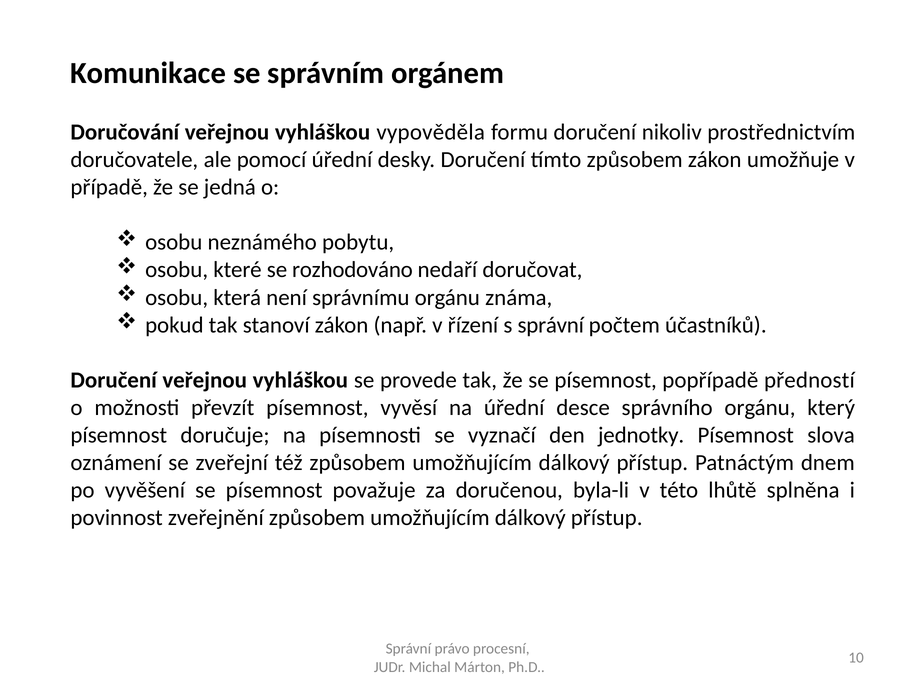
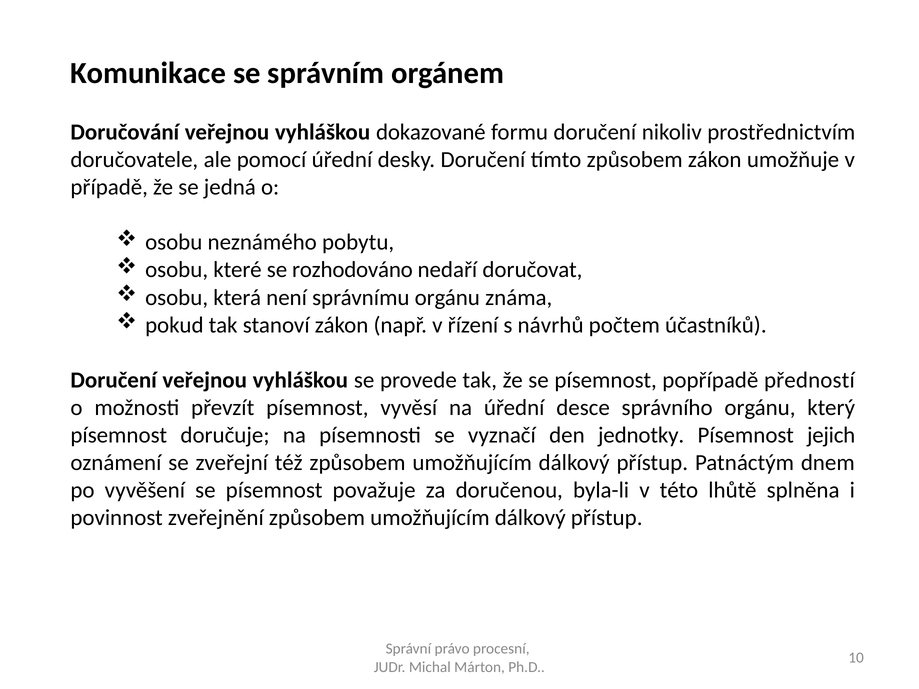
vypověděla: vypověděla -> dokazované
s správní: správní -> návrhů
slova: slova -> jejich
